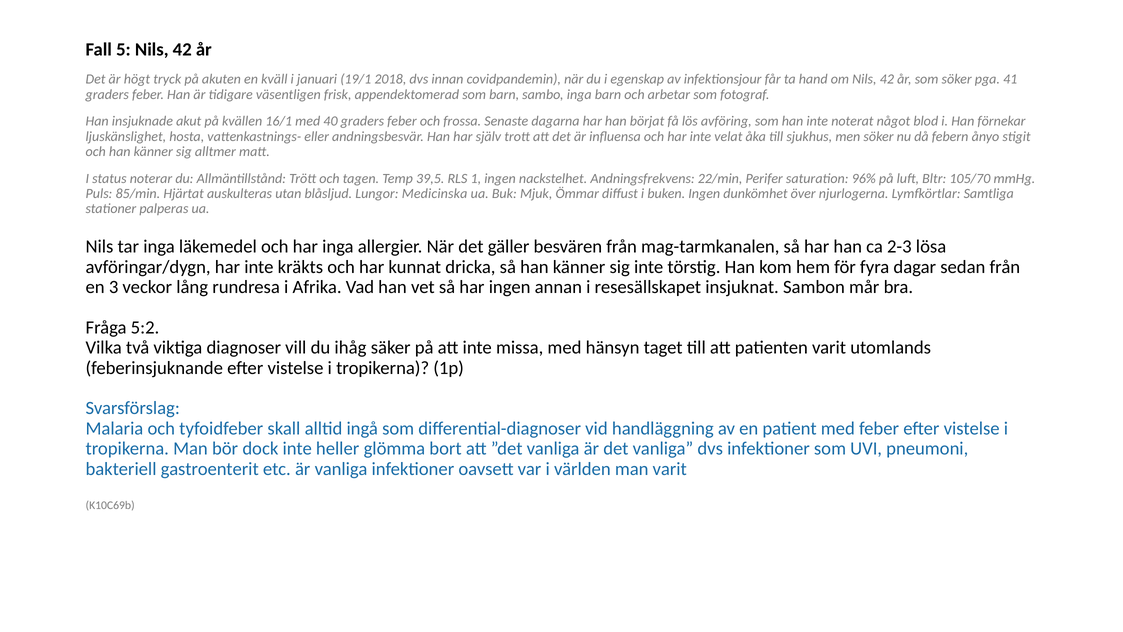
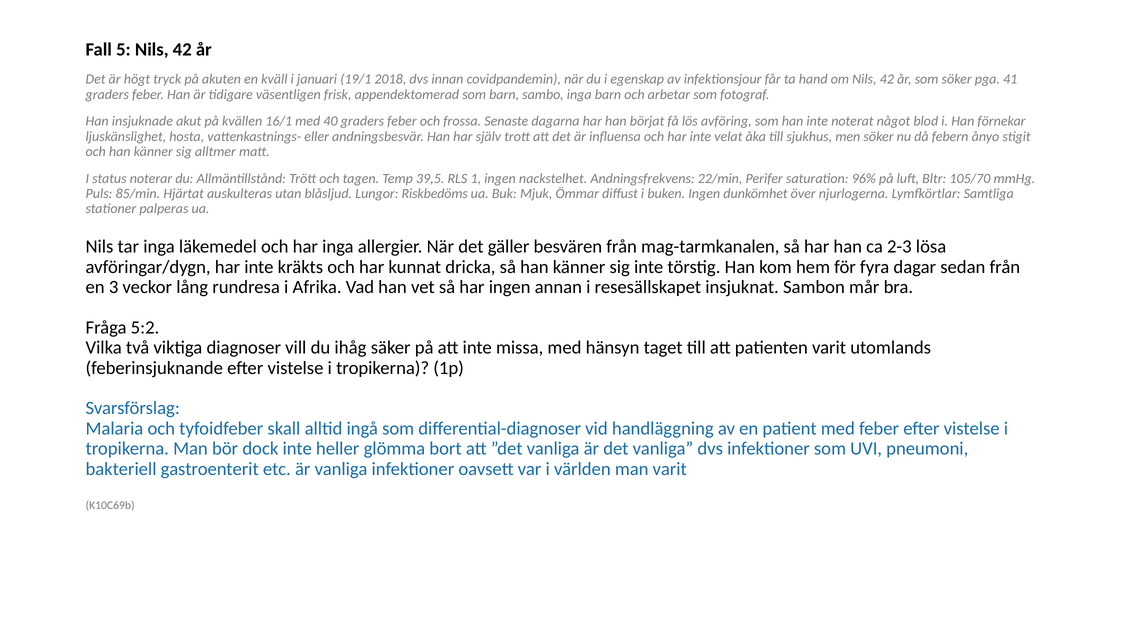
Medicinska: Medicinska -> Riskbedöms
